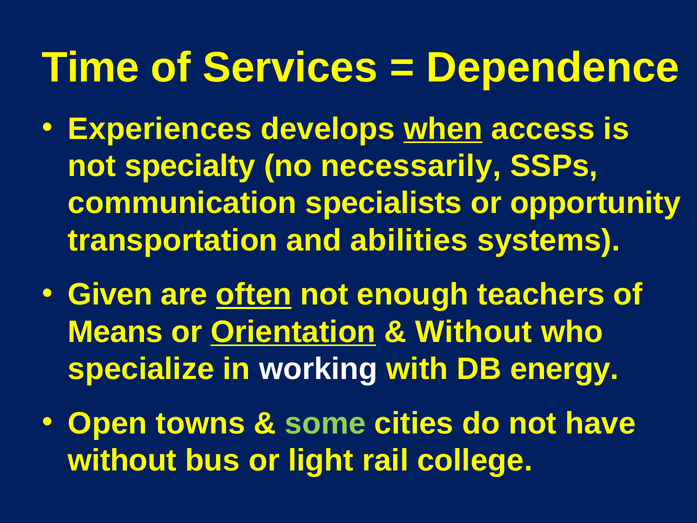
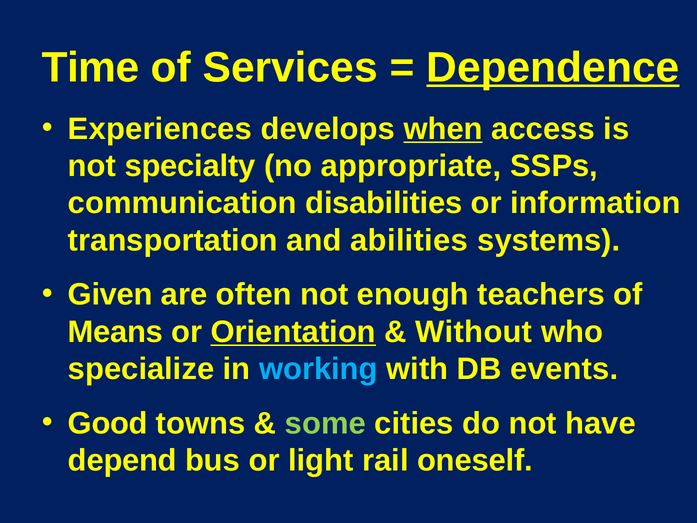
Dependence underline: none -> present
necessarily: necessarily -> appropriate
specialists: specialists -> disabilities
opportunity: opportunity -> information
often underline: present -> none
working colour: white -> light blue
energy: energy -> events
Open: Open -> Good
without at (122, 460): without -> depend
college: college -> oneself
